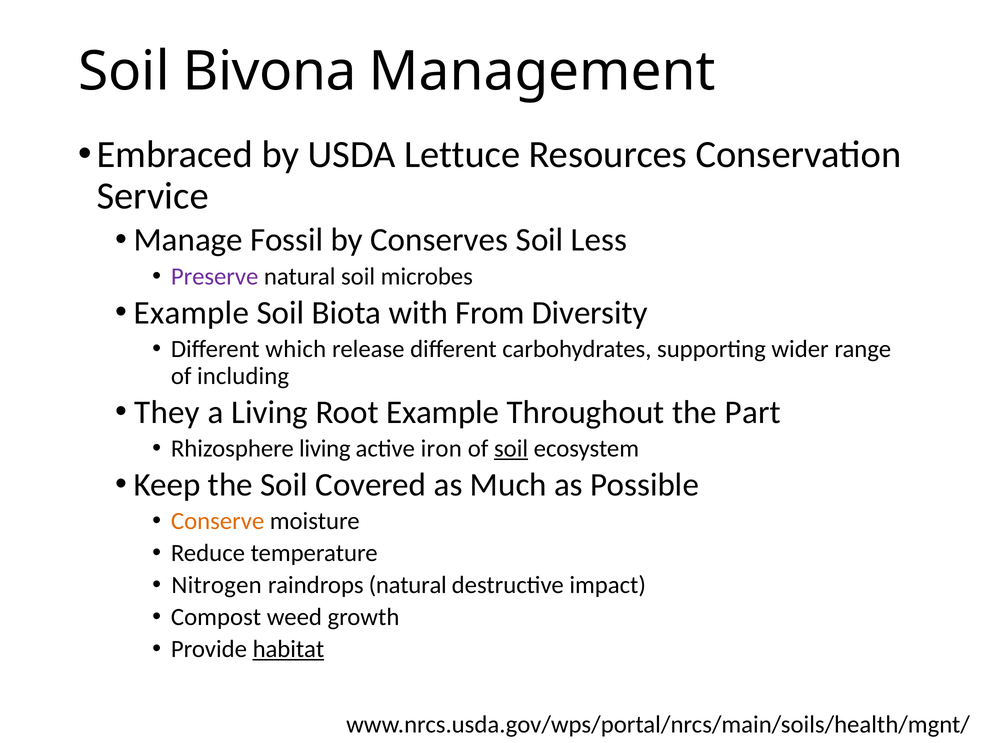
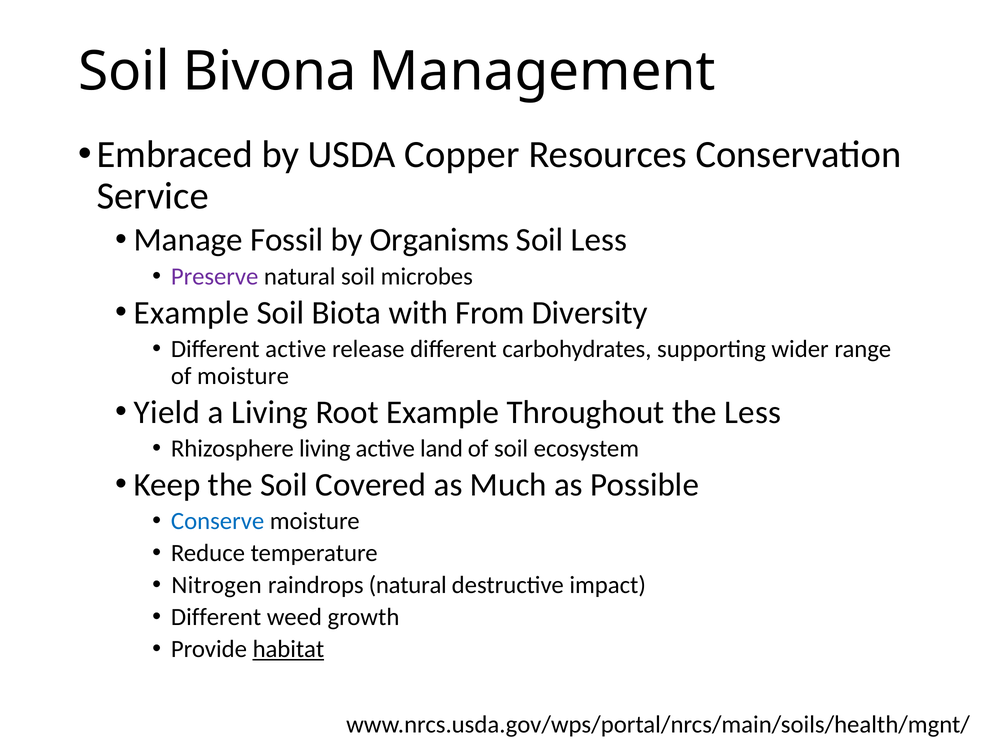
Lettuce: Lettuce -> Copper
Conserves: Conserves -> Organisms
Different which: which -> active
of including: including -> moisture
They: They -> Yield
the Part: Part -> Less
iron: iron -> land
soil at (511, 449) underline: present -> none
Conserve colour: orange -> blue
Compost at (216, 617): Compost -> Different
